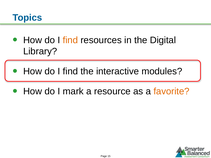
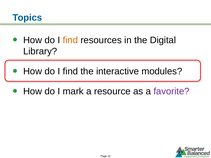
favorite colour: orange -> purple
